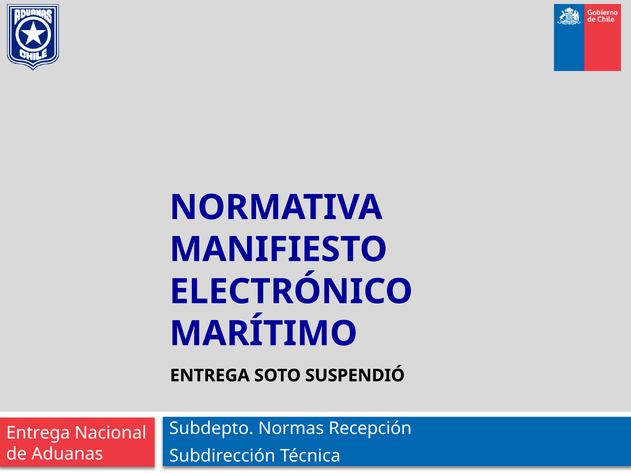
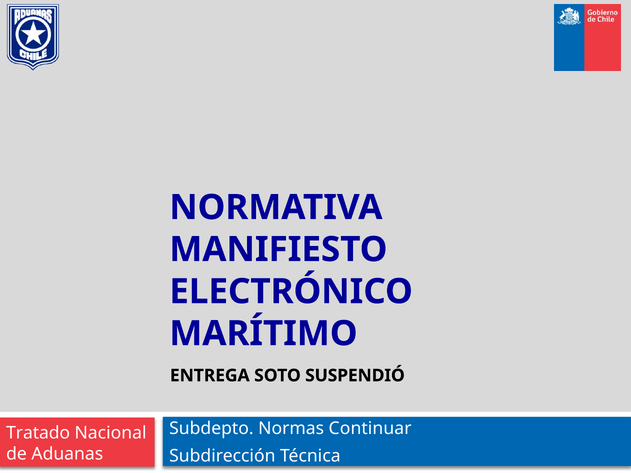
Recepción: Recepción -> Continuar
Entrega at (38, 433): Entrega -> Tratado
